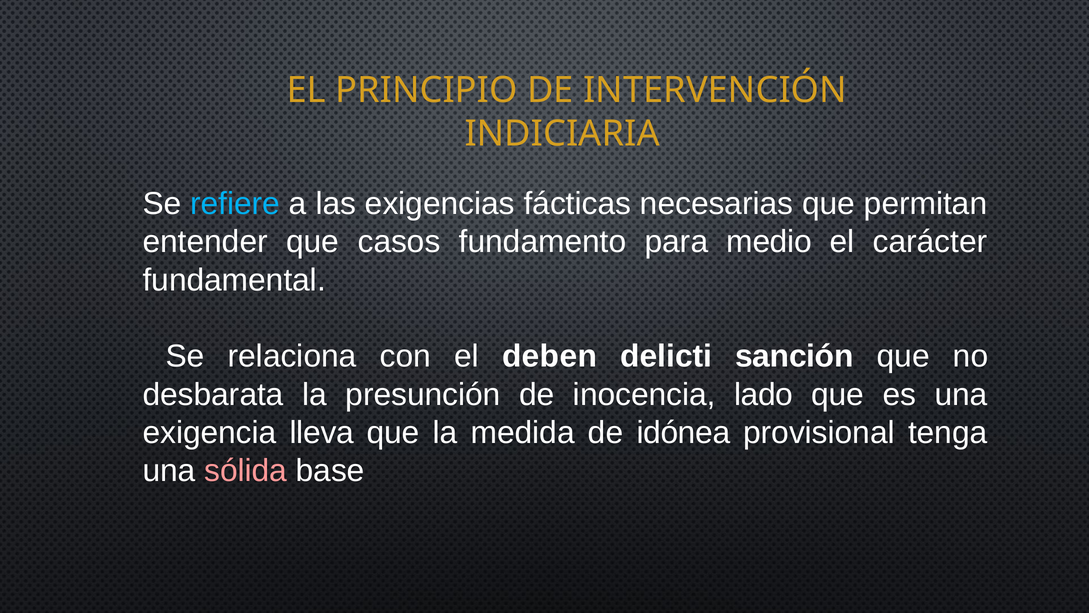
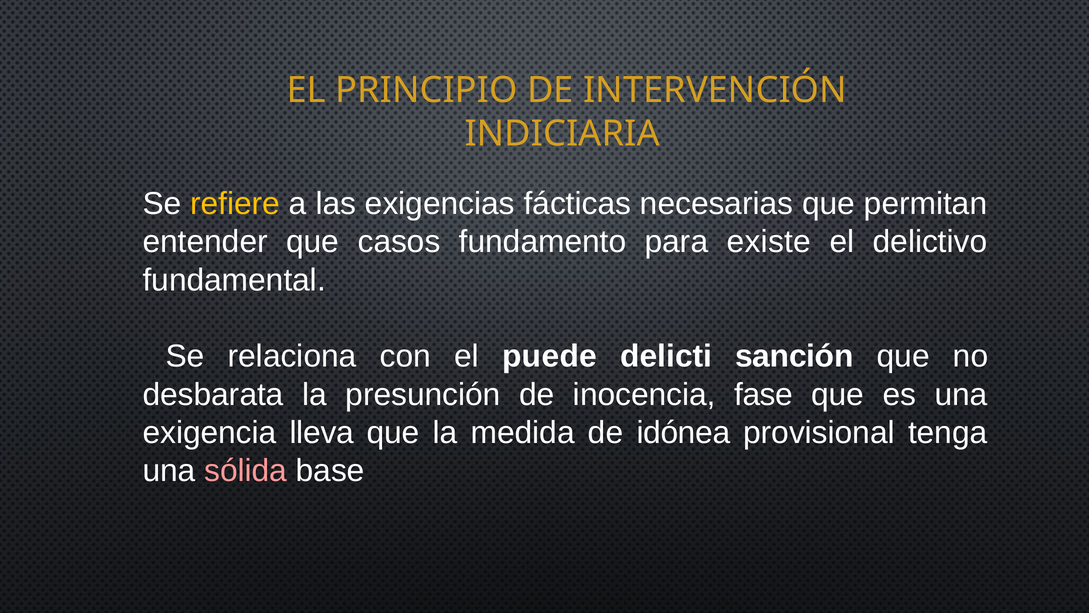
refiere colour: light blue -> yellow
medio: medio -> existe
carácter: carácter -> delictivo
deben: deben -> puede
lado: lado -> fase
